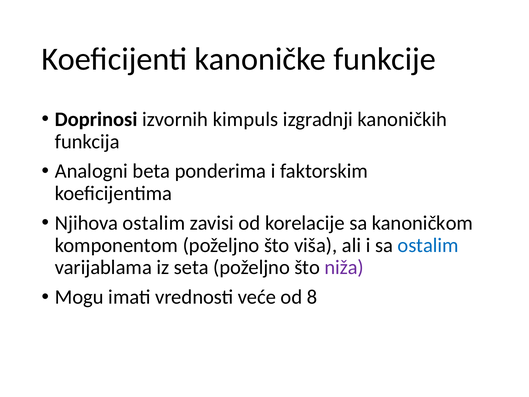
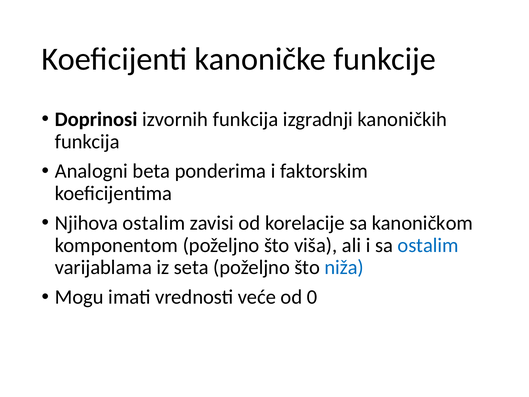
izvornih kimpuls: kimpuls -> funkcija
niža colour: purple -> blue
8: 8 -> 0
